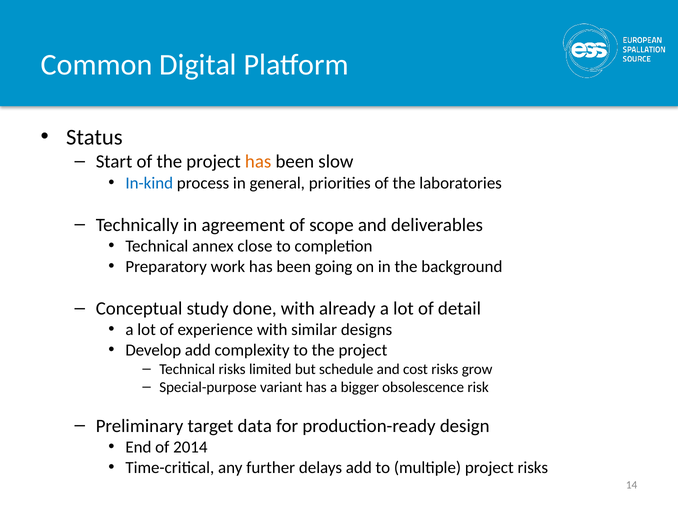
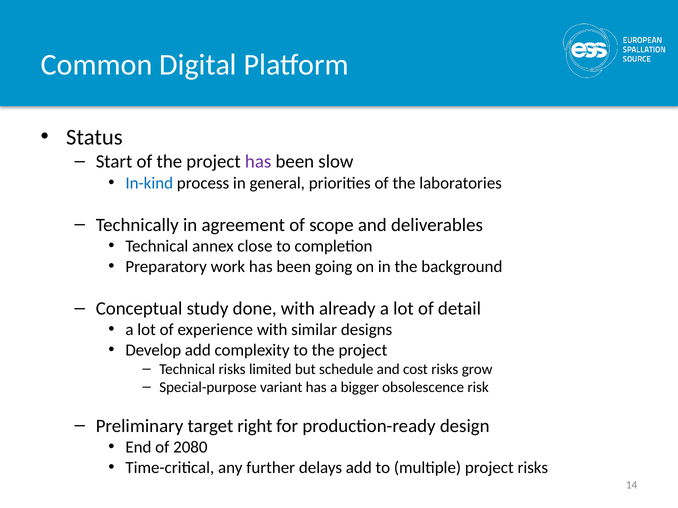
has at (258, 162) colour: orange -> purple
data: data -> right
2014: 2014 -> 2080
